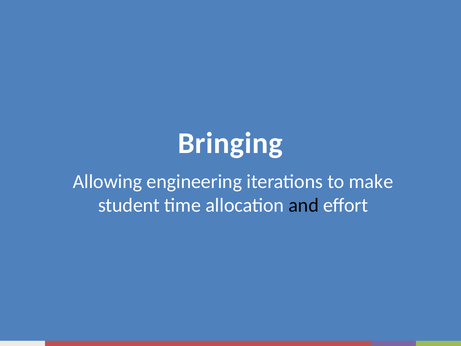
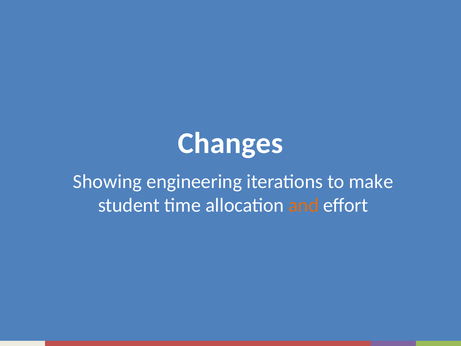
Bringing: Bringing -> Changes
Allowing: Allowing -> Showing
and colour: black -> orange
